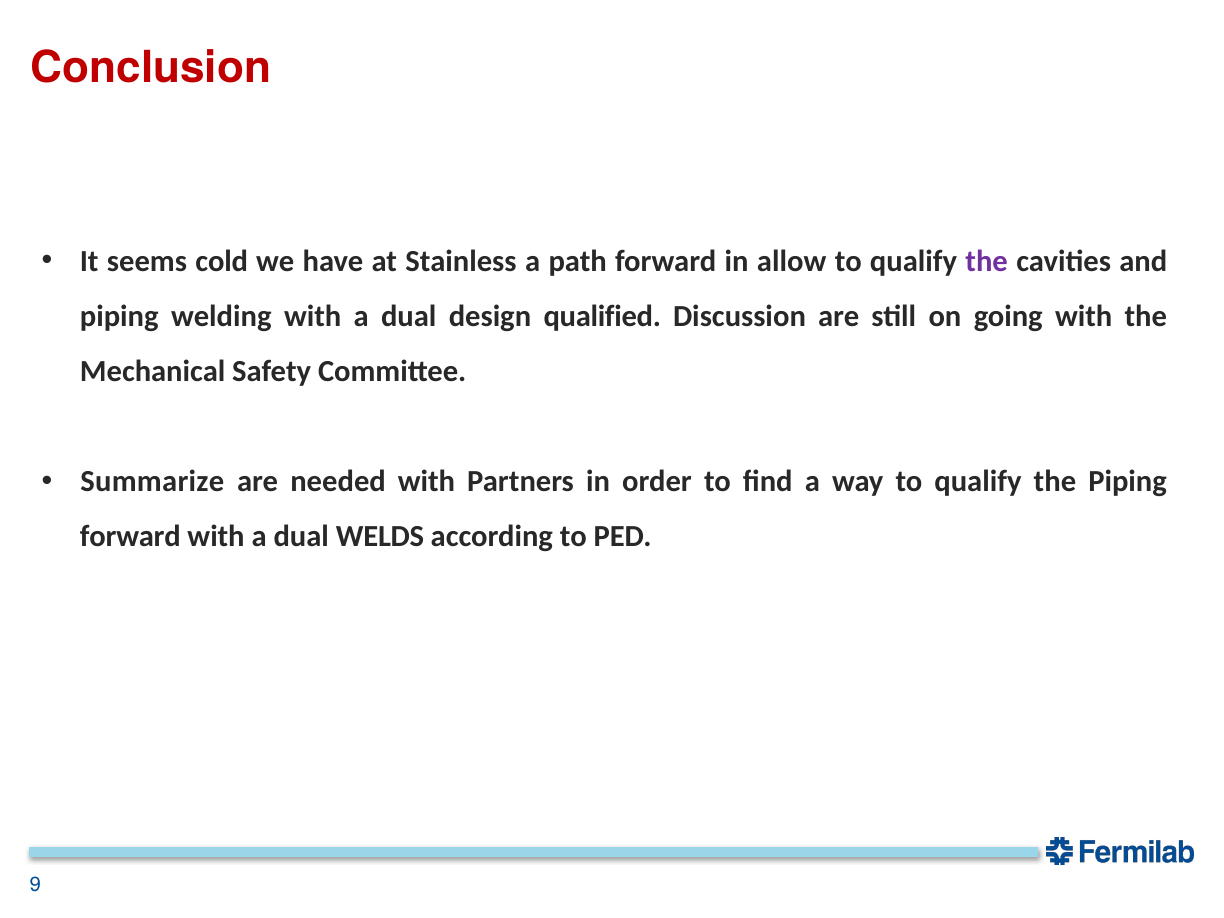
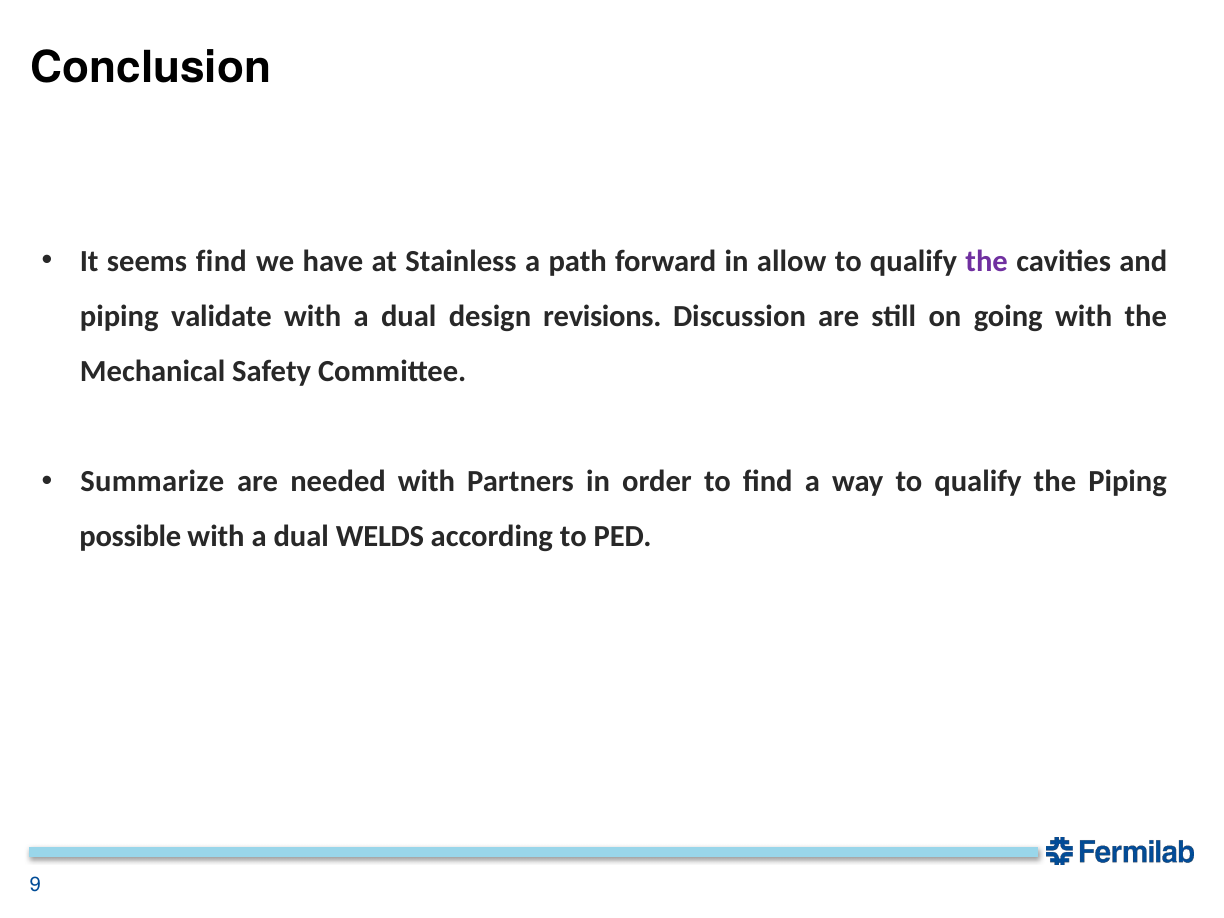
Conclusion colour: red -> black
seems cold: cold -> find
welding: welding -> validate
qualified: qualified -> revisions
forward at (130, 537): forward -> possible
